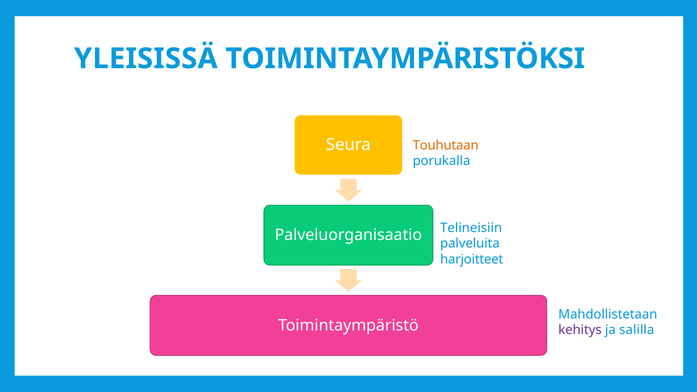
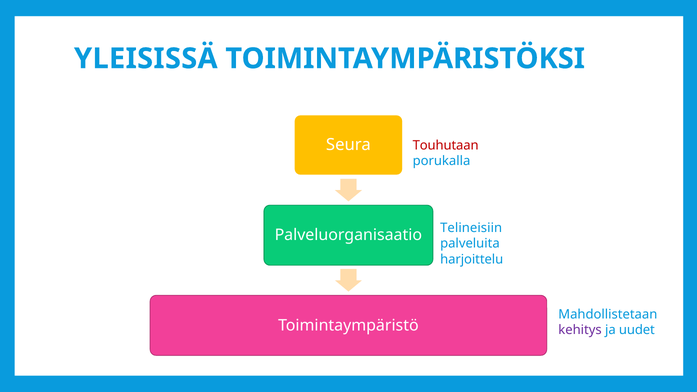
Touhutaan colour: orange -> red
harjoitteet: harjoitteet -> harjoittelu
salilla: salilla -> uudet
